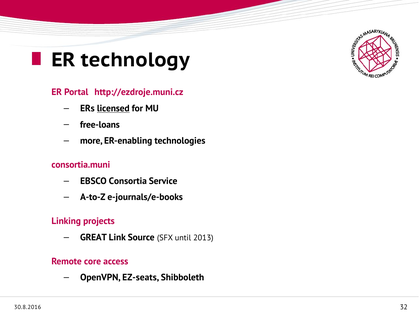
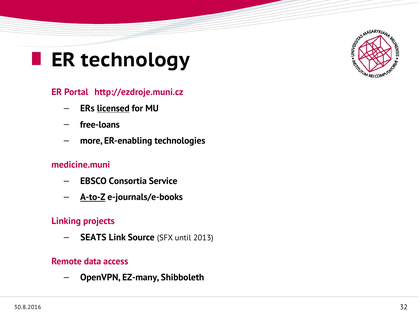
consortia.muni: consortia.muni -> medicine.muni
A-to-Z underline: none -> present
GREAT: GREAT -> SEATS
core: core -> data
EZ-seats: EZ-seats -> EZ-many
